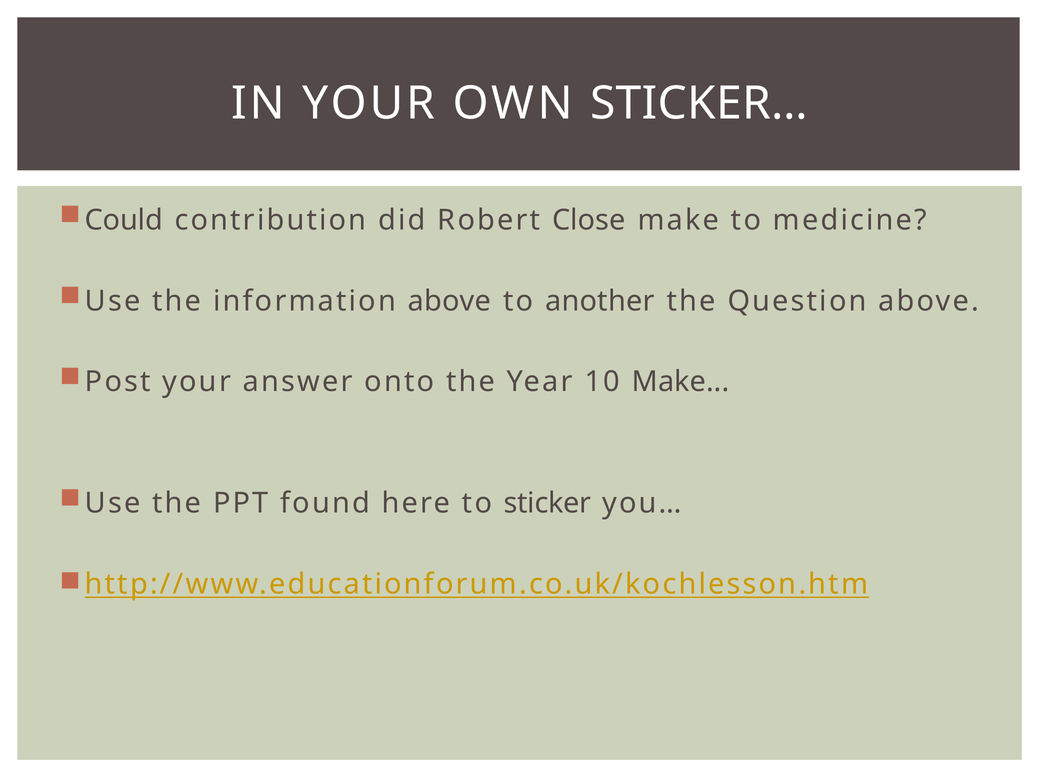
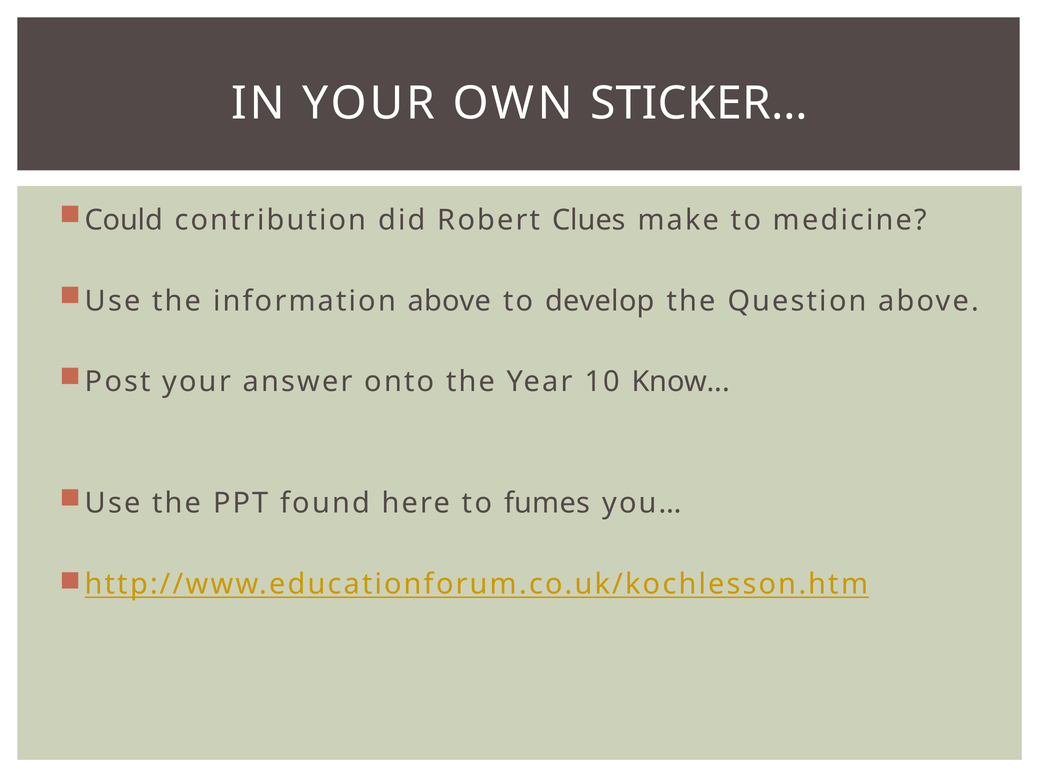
Close: Close -> Clues
another: another -> develop
10 Make: Make -> Know
sticker: sticker -> fumes
